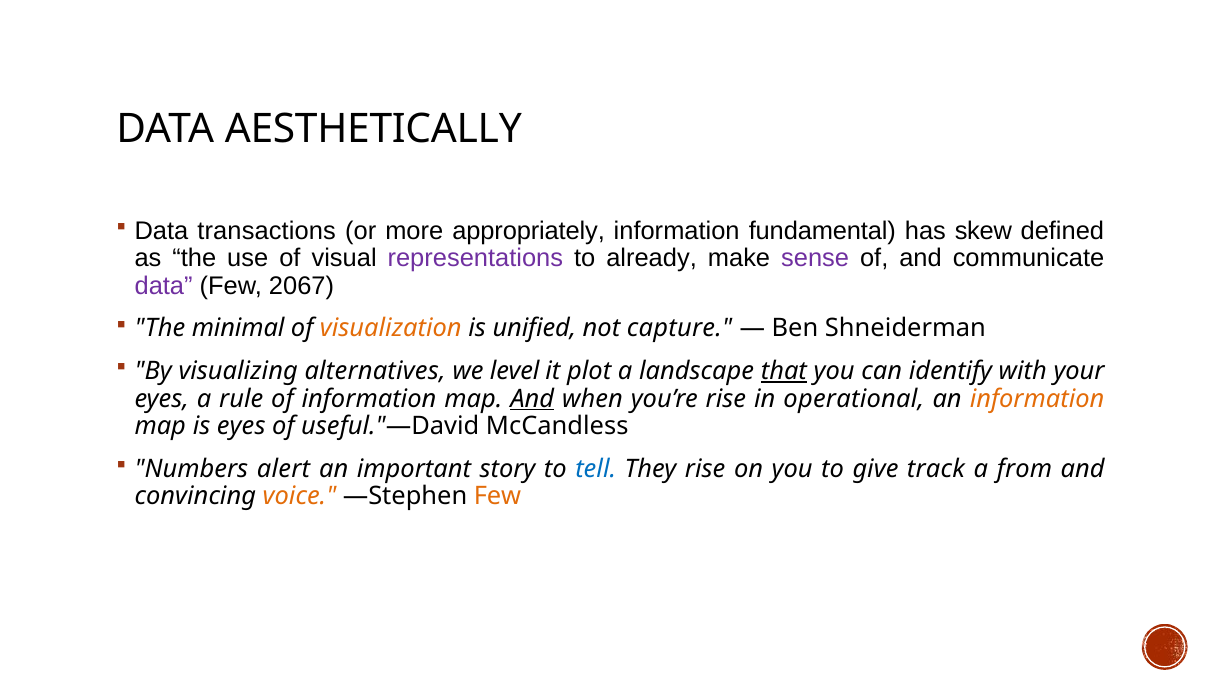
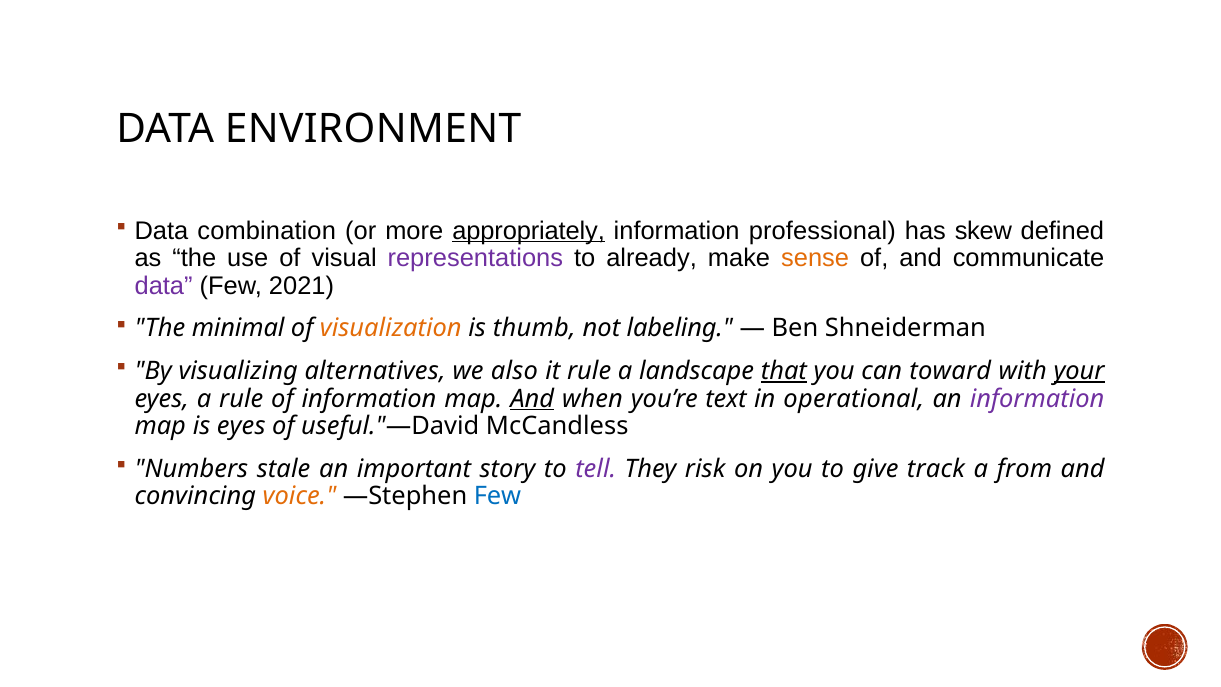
AESTHETICALLY: AESTHETICALLY -> ENVIRONMENT
transactions: transactions -> combination
appropriately underline: none -> present
fundamental: fundamental -> professional
sense colour: purple -> orange
2067: 2067 -> 2021
unified: unified -> thumb
capture: capture -> labeling
level: level -> also
it plot: plot -> rule
identify: identify -> toward
your underline: none -> present
you’re rise: rise -> text
information at (1037, 398) colour: orange -> purple
alert: alert -> stale
tell colour: blue -> purple
They rise: rise -> risk
Few at (498, 496) colour: orange -> blue
